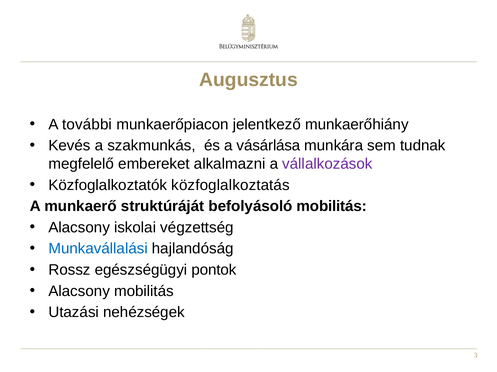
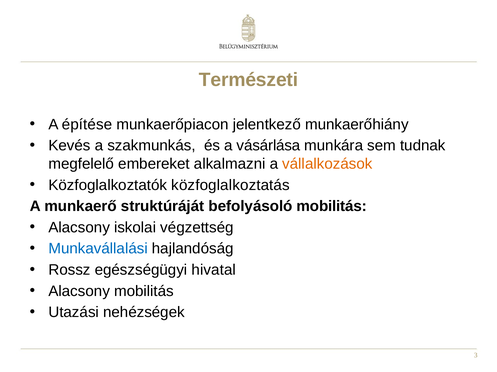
Augusztus: Augusztus -> Természeti
további: további -> építése
vállalkozások colour: purple -> orange
pontok: pontok -> hivatal
